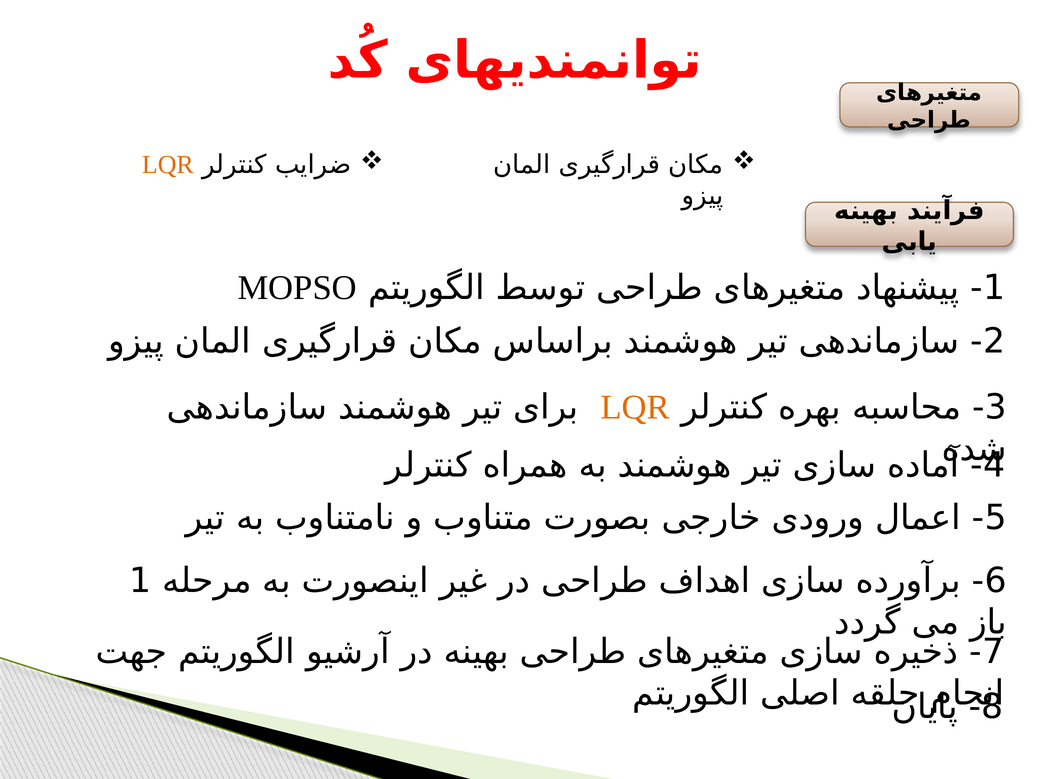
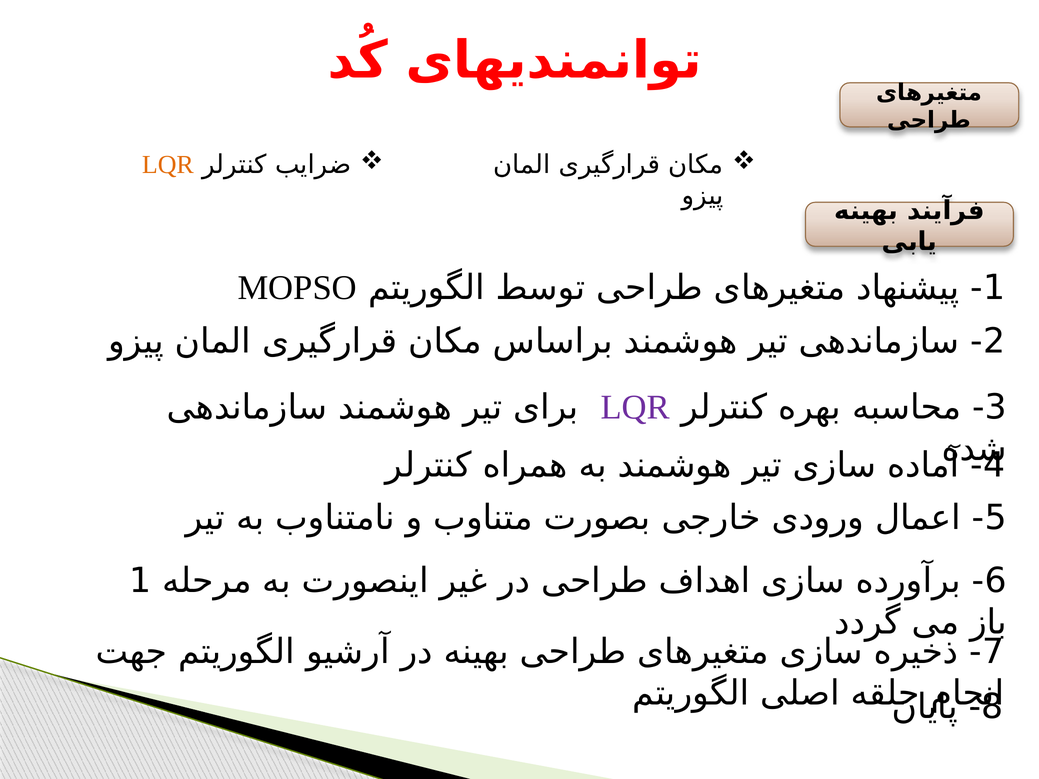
LQR at (635, 407) colour: orange -> purple
